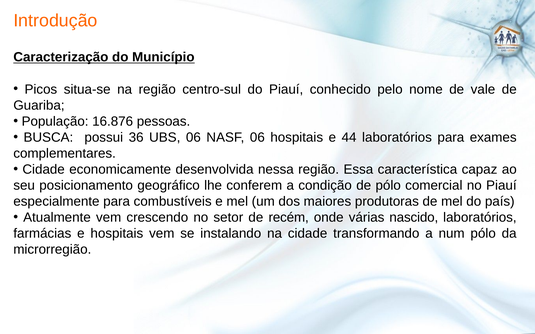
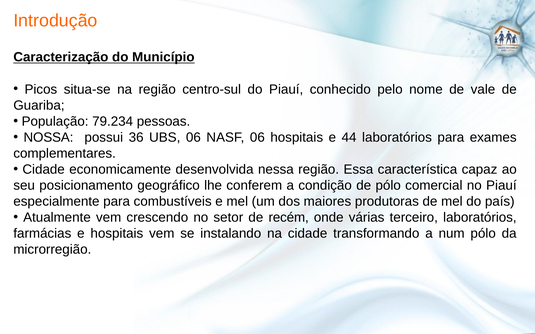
16.876: 16.876 -> 79.234
BUSCA: BUSCA -> NOSSA
nascido: nascido -> terceiro
